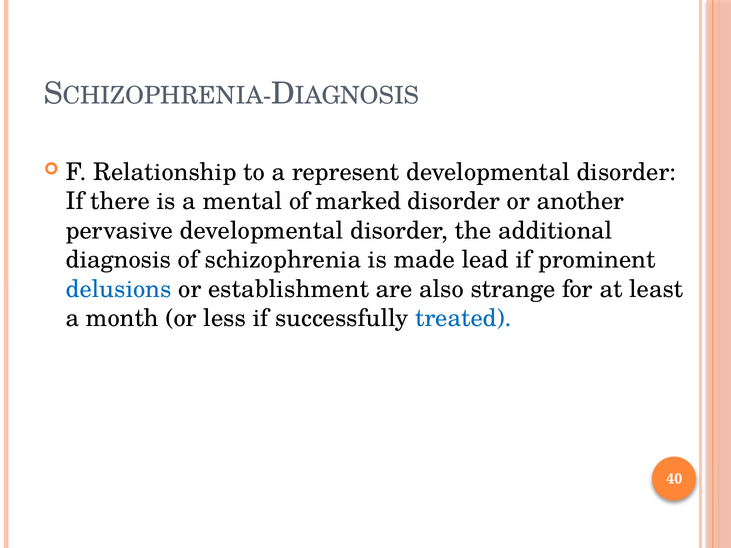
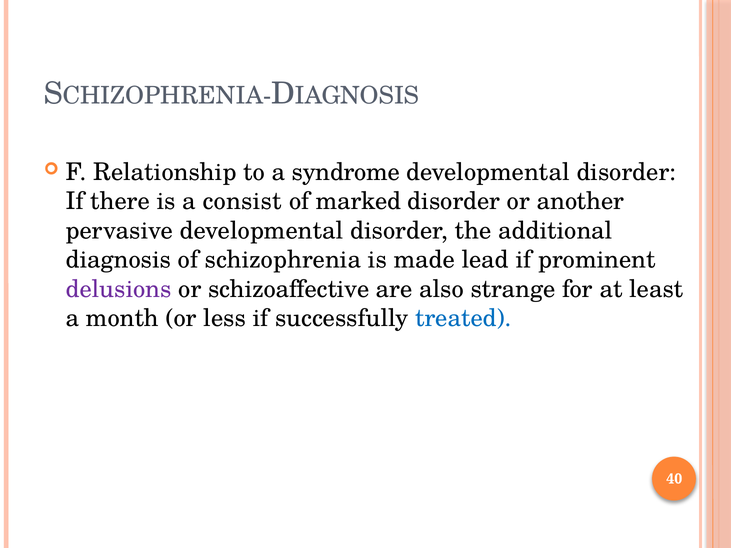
represent: represent -> syndrome
mental: mental -> consist
delusions colour: blue -> purple
establishment: establishment -> schizoaffective
